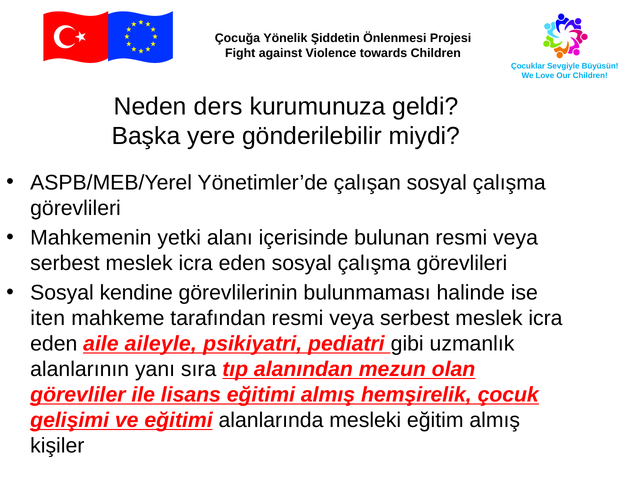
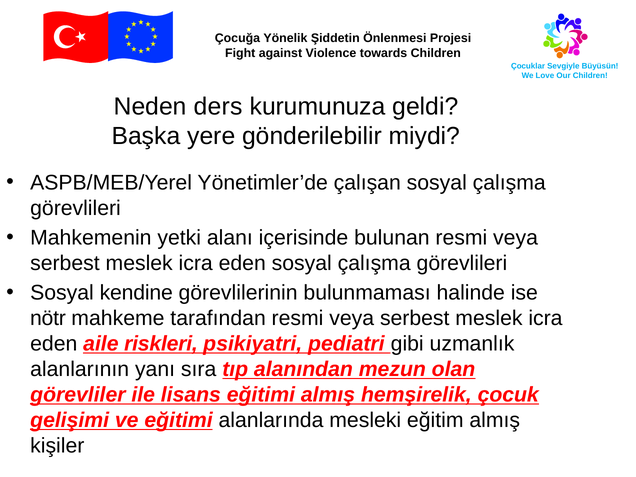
iten: iten -> nötr
aileyle: aileyle -> riskleri
